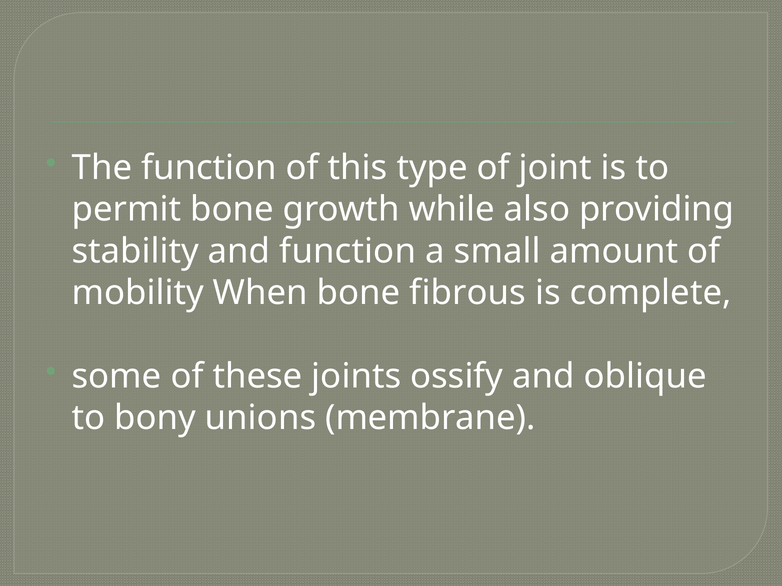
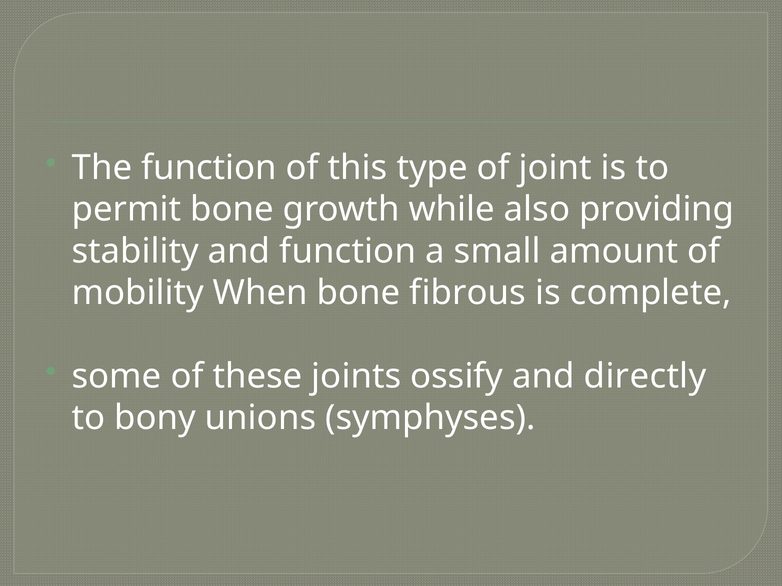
oblique: oblique -> directly
membrane: membrane -> symphyses
